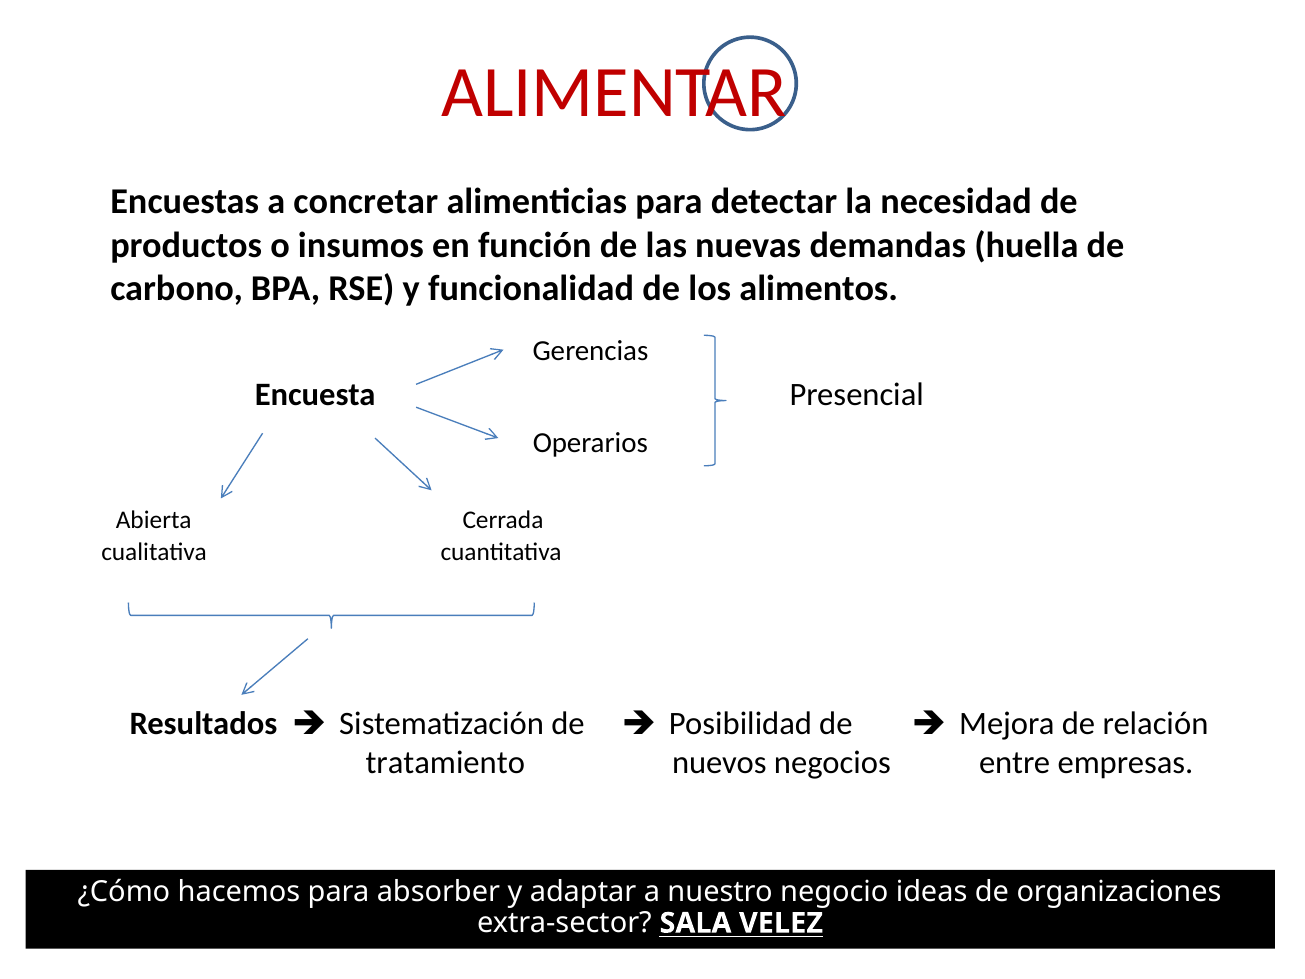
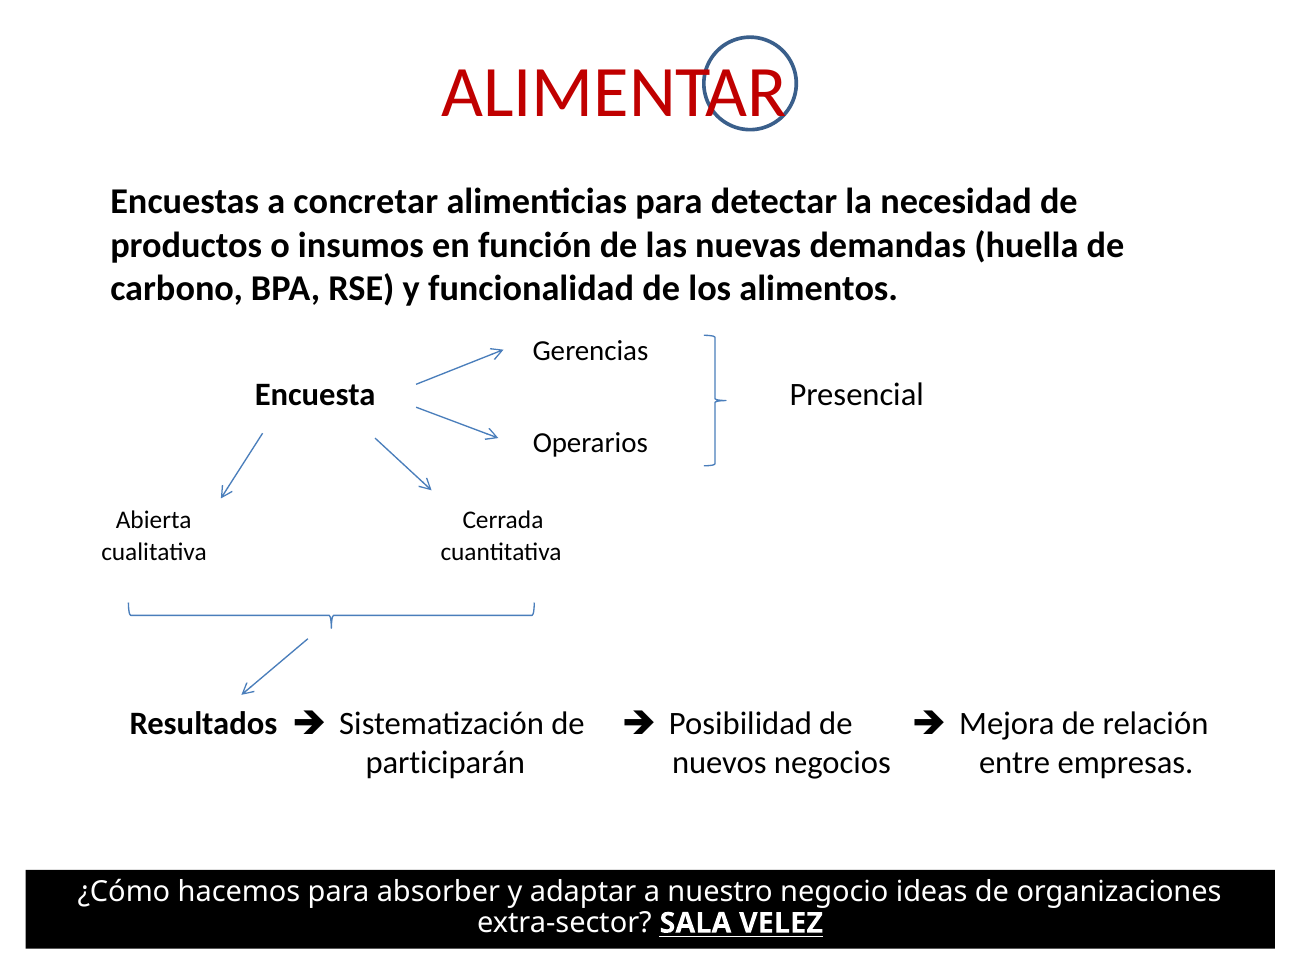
tratamiento: tratamiento -> participarán
